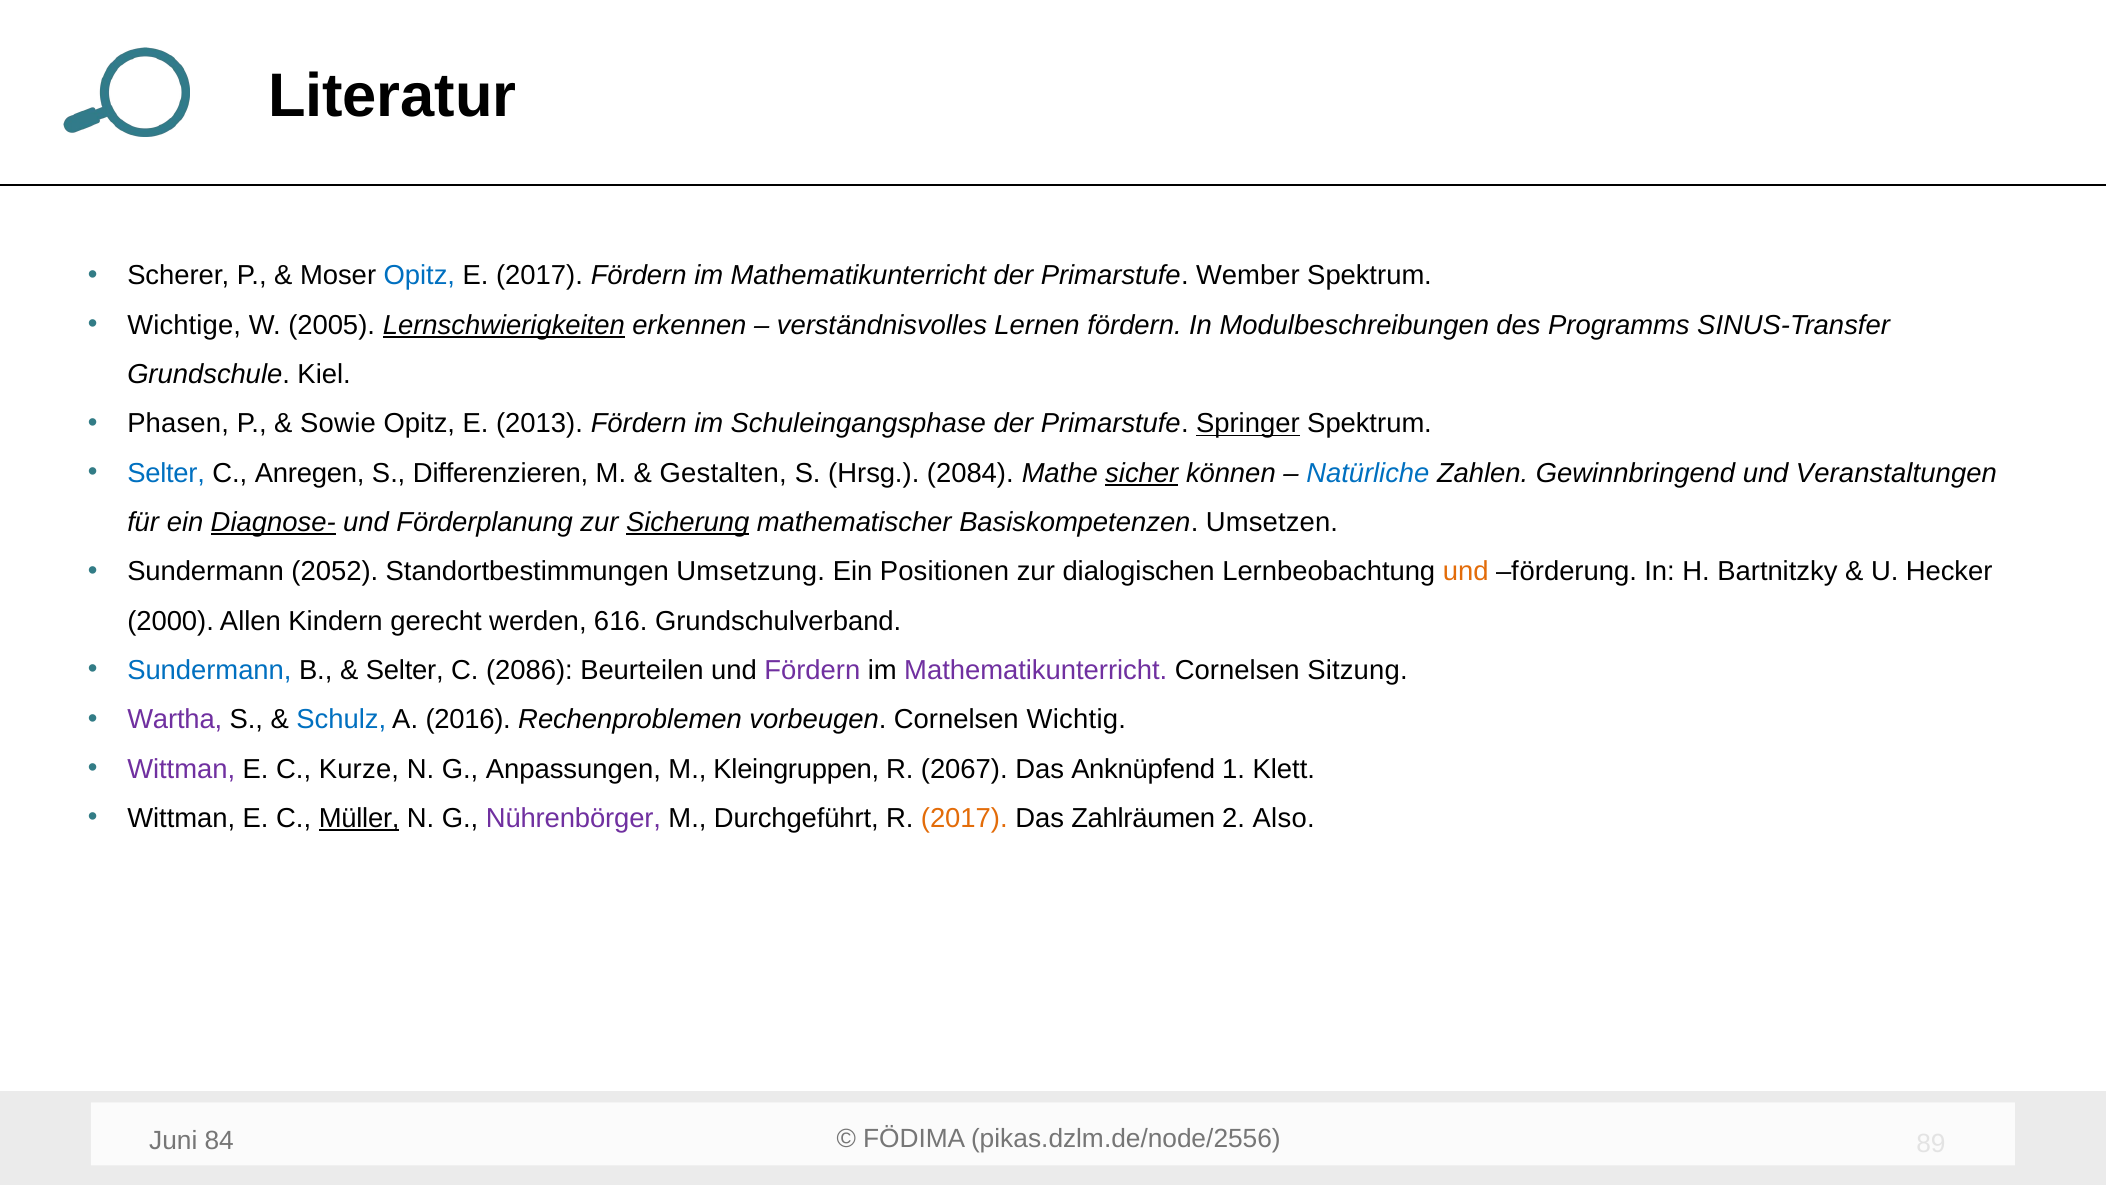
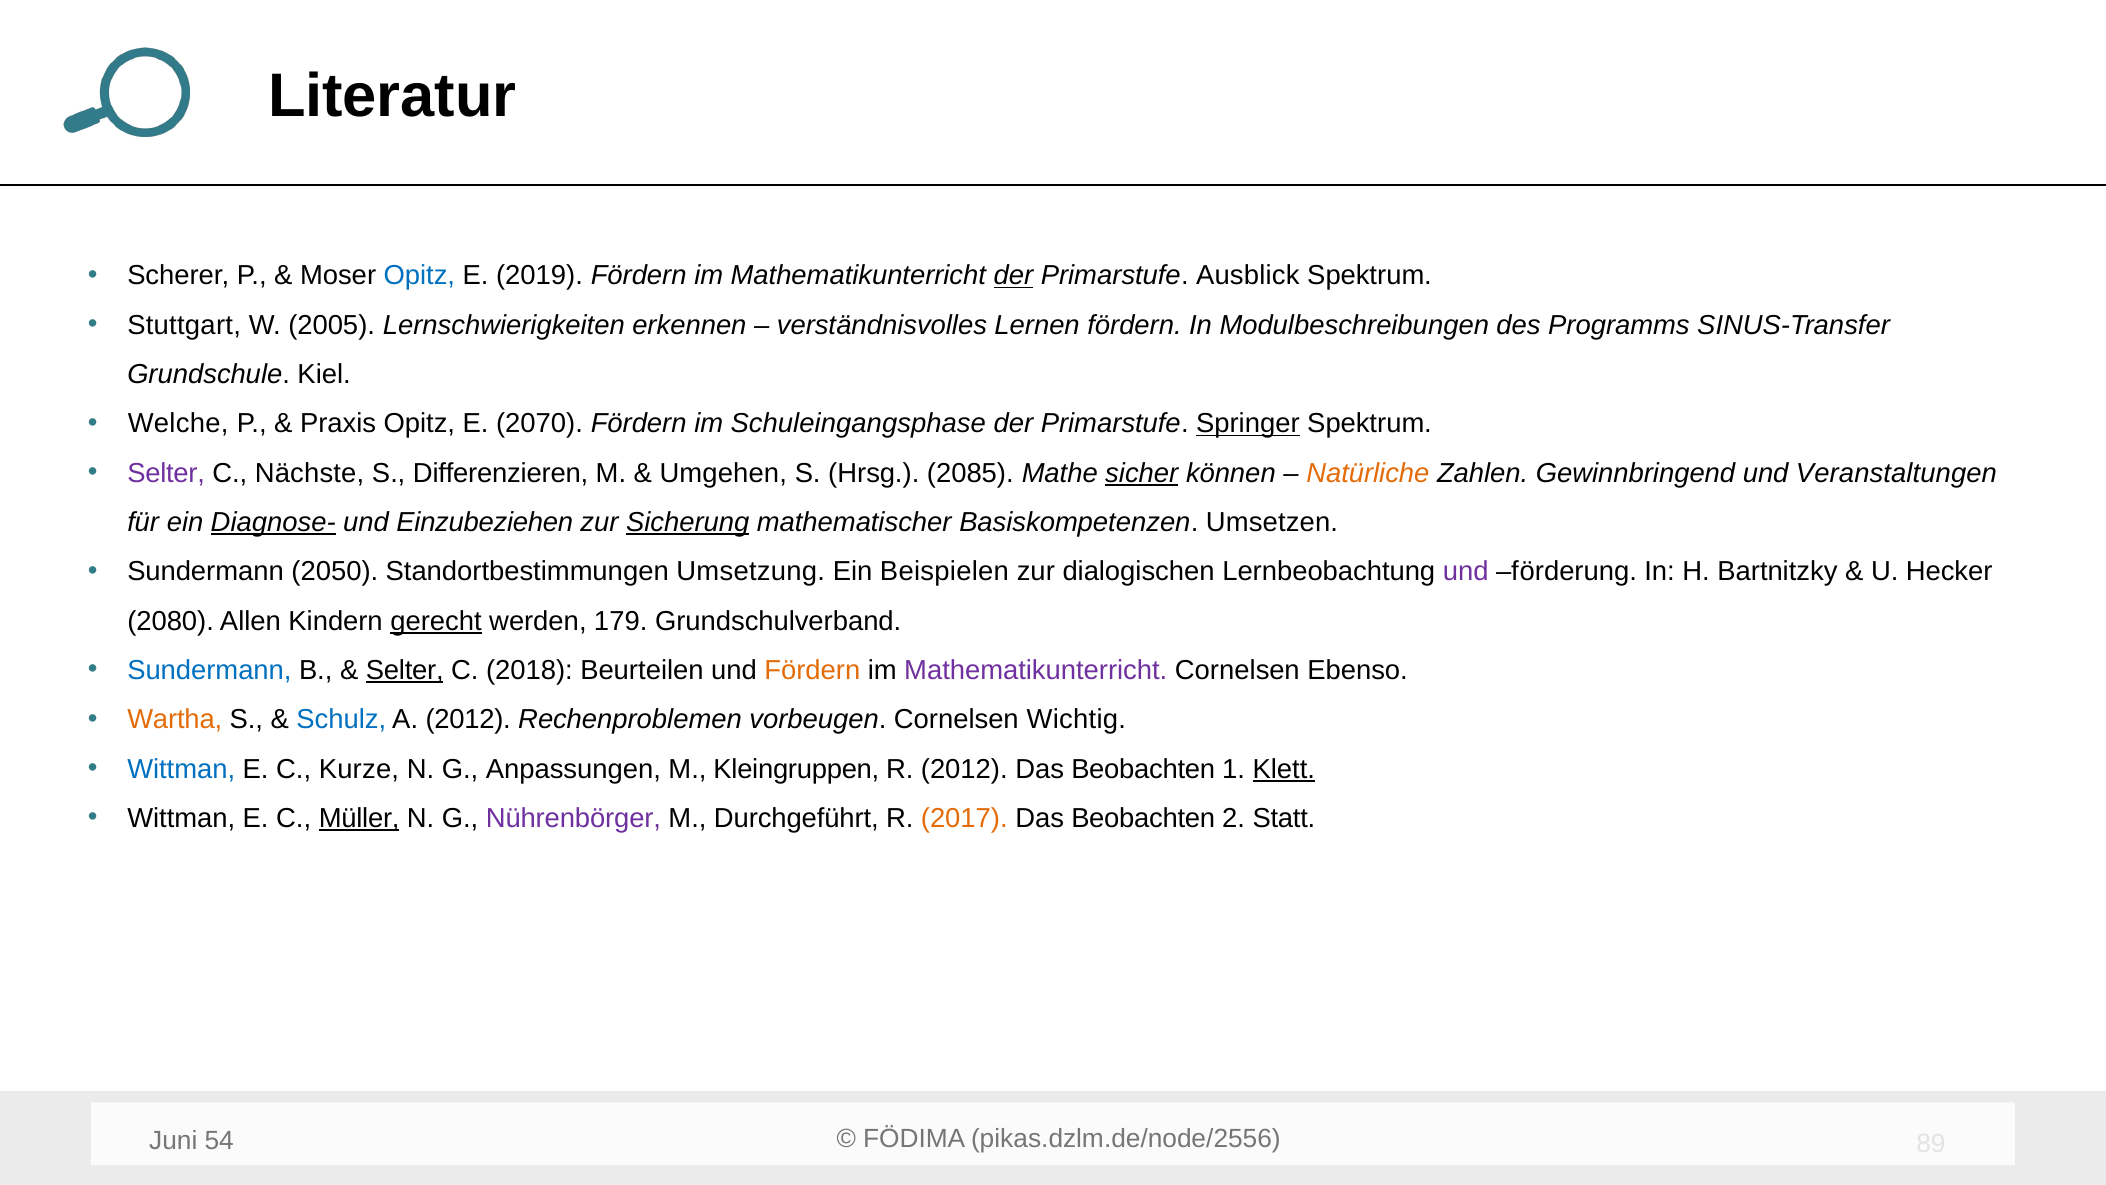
E 2017: 2017 -> 2019
der at (1013, 276) underline: none -> present
Wember: Wember -> Ausblick
Wichtige: Wichtige -> Stuttgart
Lernschwierigkeiten underline: present -> none
Phasen: Phasen -> Welche
Sowie: Sowie -> Praxis
2013: 2013 -> 2070
Selter at (166, 473) colour: blue -> purple
Anregen: Anregen -> Nächste
Gestalten: Gestalten -> Umgehen
2084: 2084 -> 2085
Natürliche colour: blue -> orange
Förderplanung: Förderplanung -> Einzubeziehen
2052: 2052 -> 2050
Positionen: Positionen -> Beispielen
und at (1466, 572) colour: orange -> purple
2000: 2000 -> 2080
gerecht underline: none -> present
616: 616 -> 179
Selter at (405, 670) underline: none -> present
2086: 2086 -> 2018
Fördern at (812, 670) colour: purple -> orange
Sitzung: Sitzung -> Ebenso
Wartha colour: purple -> orange
A 2016: 2016 -> 2012
Wittman at (181, 769) colour: purple -> blue
R 2067: 2067 -> 2012
Anknüpfend at (1143, 769): Anknüpfend -> Beobachten
Klett underline: none -> present
Zahlräumen at (1143, 818): Zahlräumen -> Beobachten
Also: Also -> Statt
84: 84 -> 54
